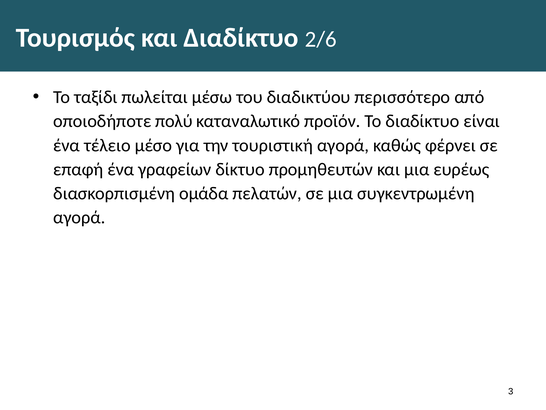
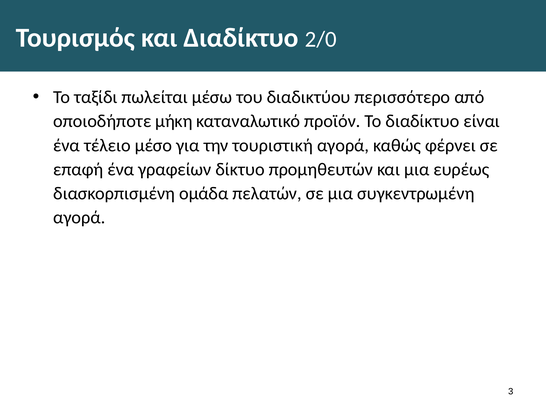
2/6: 2/6 -> 2/0
πολύ: πολύ -> μήκη
